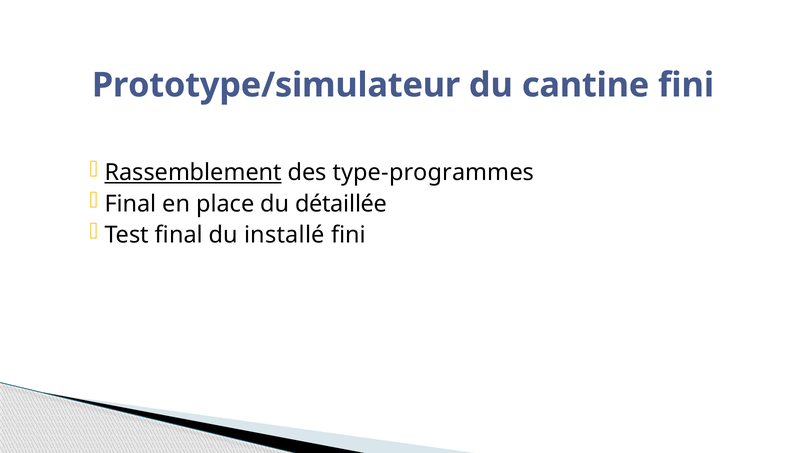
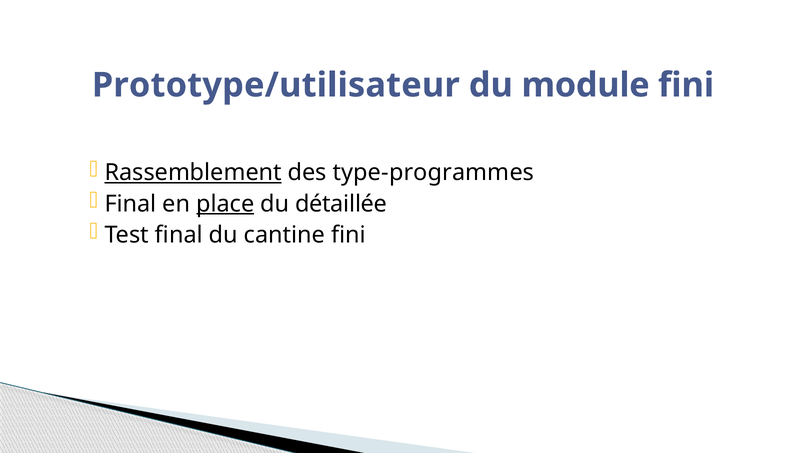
Prototype/simulateur: Prototype/simulateur -> Prototype/utilisateur
cantine: cantine -> module
place underline: none -> present
installé: installé -> cantine
